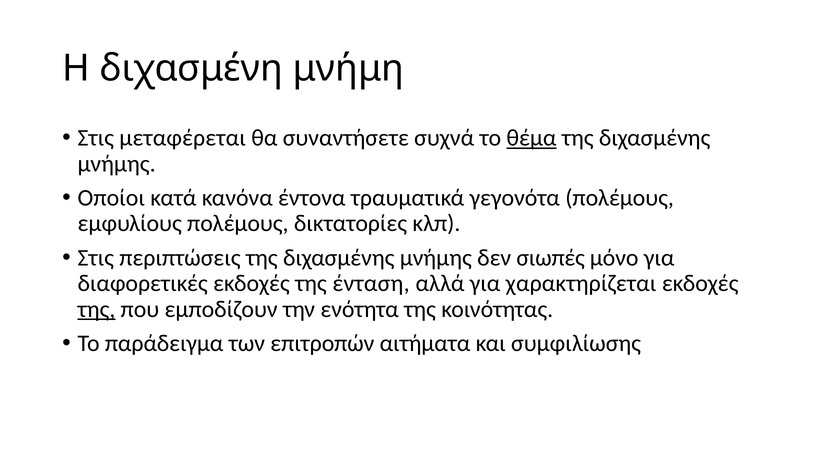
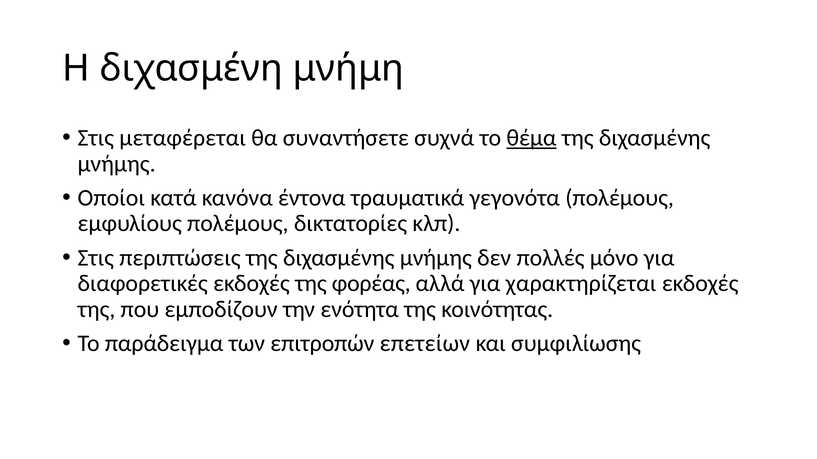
σιωπές: σιωπές -> πολλές
ένταση: ένταση -> φορέας
της at (96, 310) underline: present -> none
αιτήματα: αιτήματα -> επετείων
